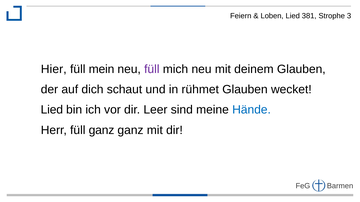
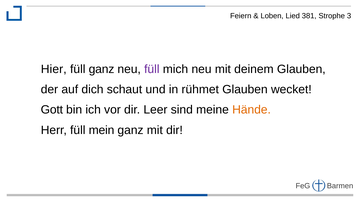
füll mein: mein -> ganz
Lied at (52, 110): Lied -> Gott
Hände colour: blue -> orange
füll ganz: ganz -> mein
